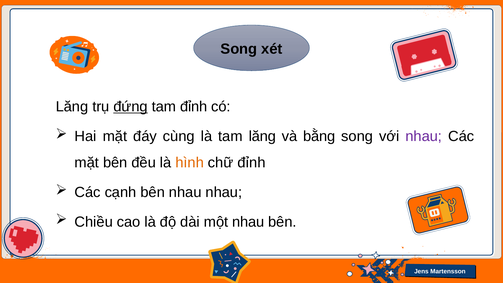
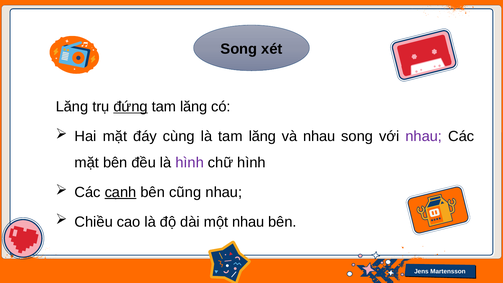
đỉnh at (194, 107): đỉnh -> lăng
và bằng: bằng -> nhau
hình at (190, 163) colour: orange -> purple
chữ đỉnh: đỉnh -> hình
cạnh underline: none -> present
bên nhau: nhau -> cũng
